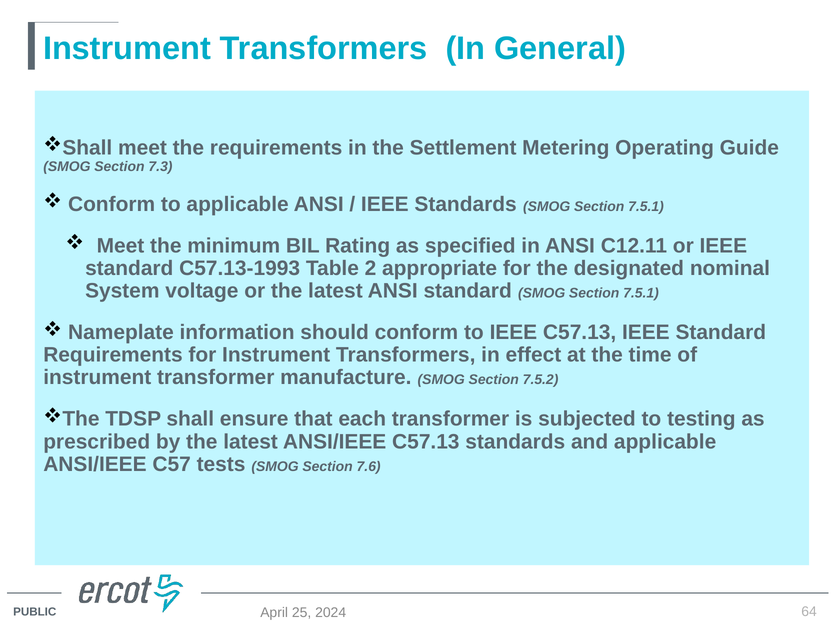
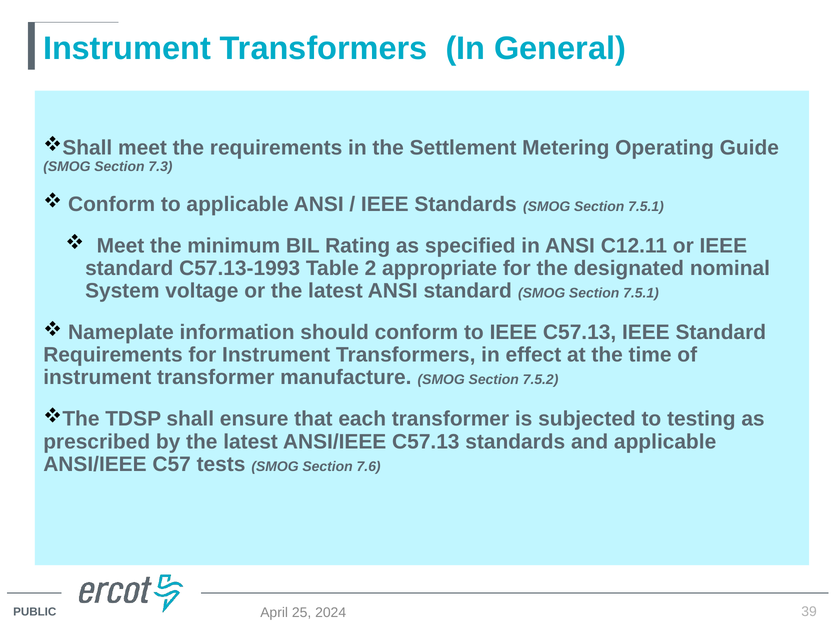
64: 64 -> 39
